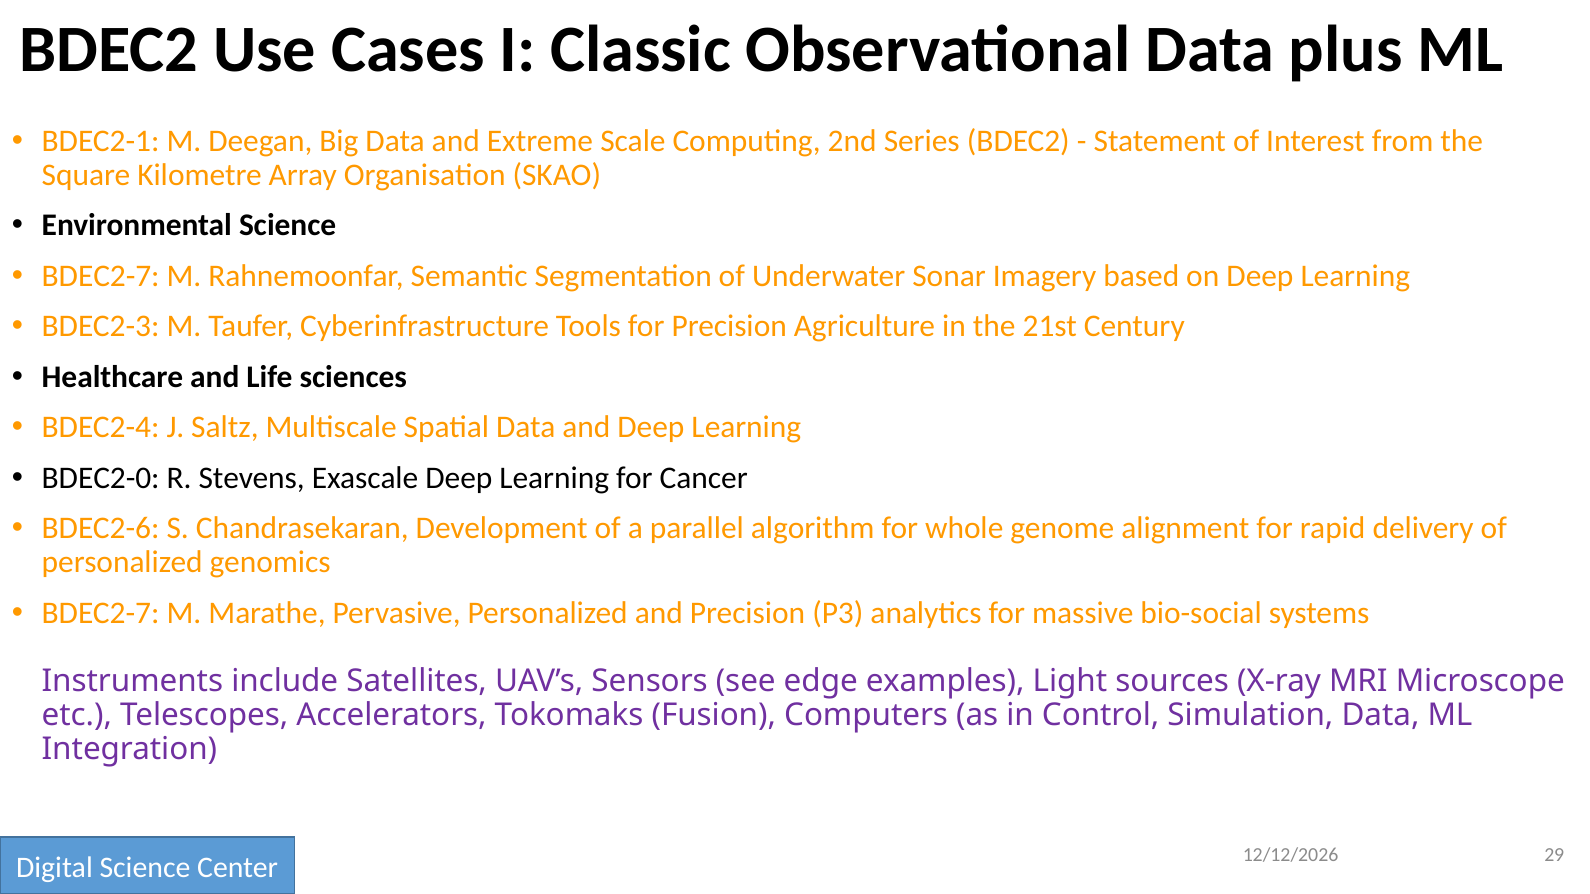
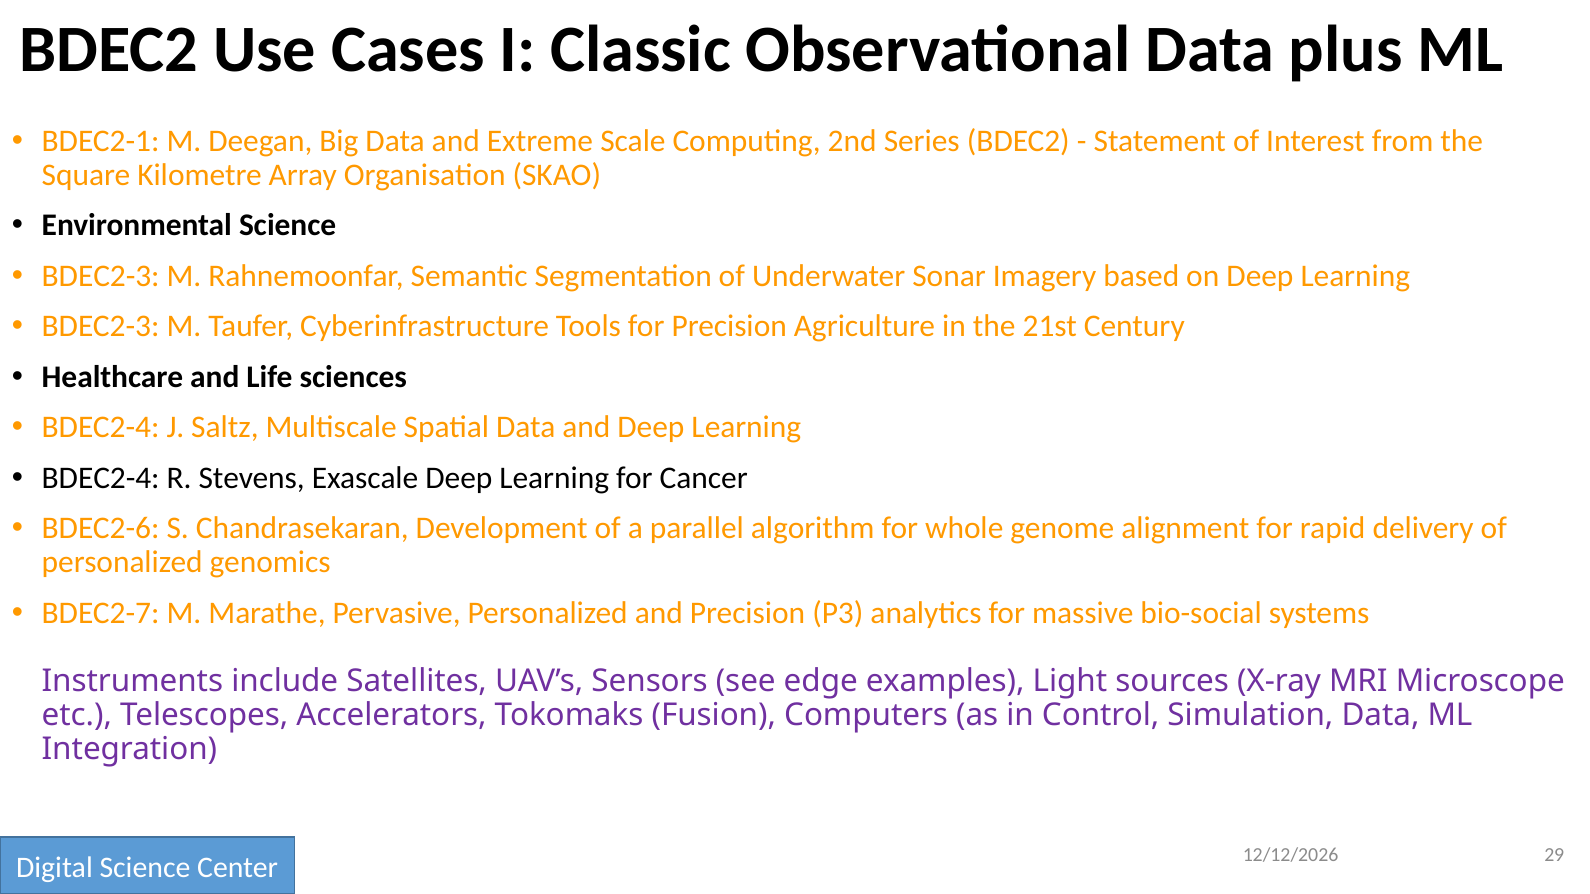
BDEC2-7 at (101, 276): BDEC2-7 -> BDEC2-3
BDEC2-0 at (101, 478): BDEC2-0 -> BDEC2-4
